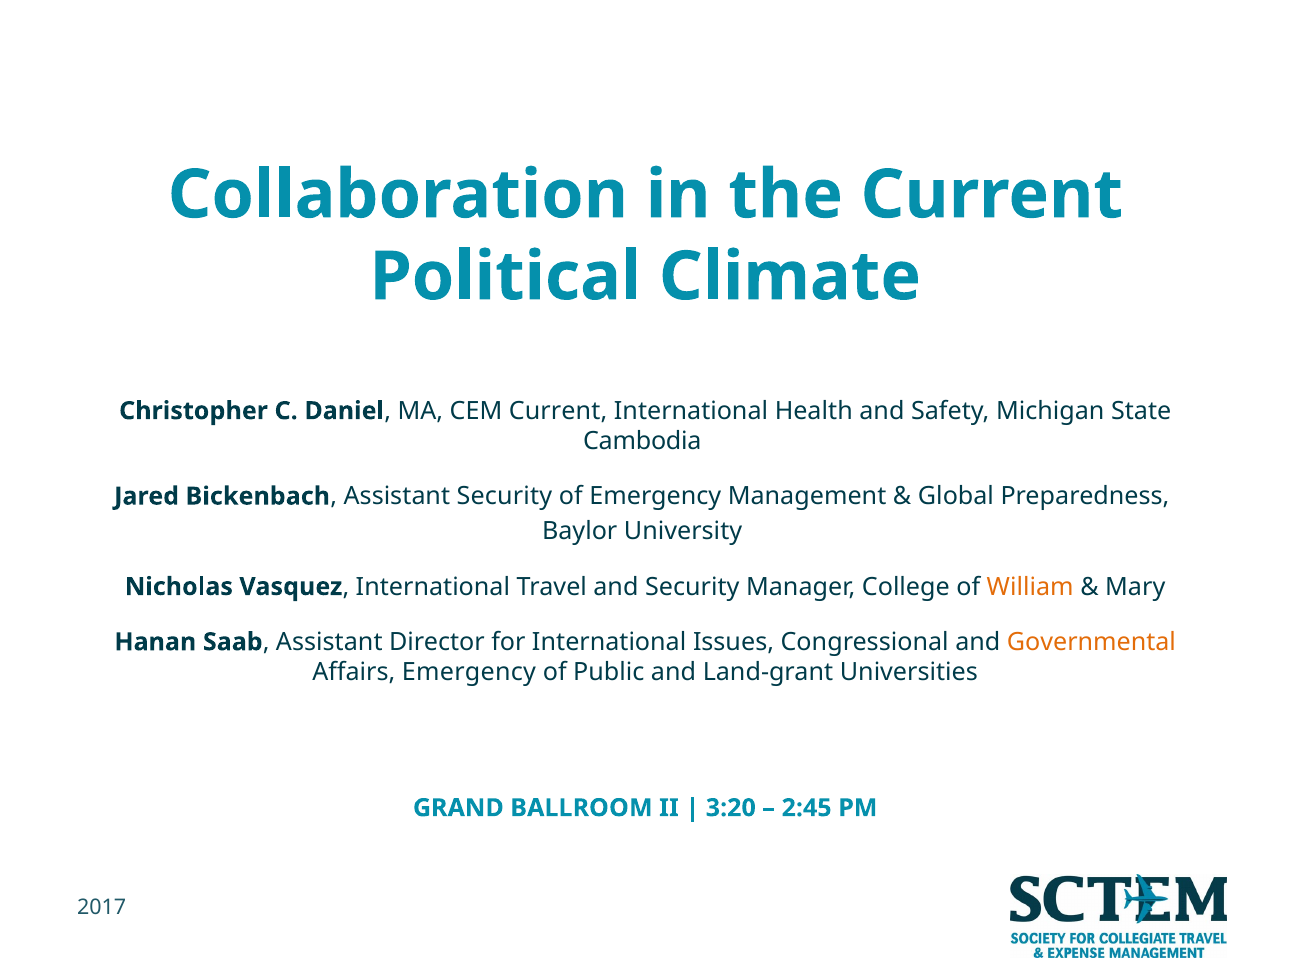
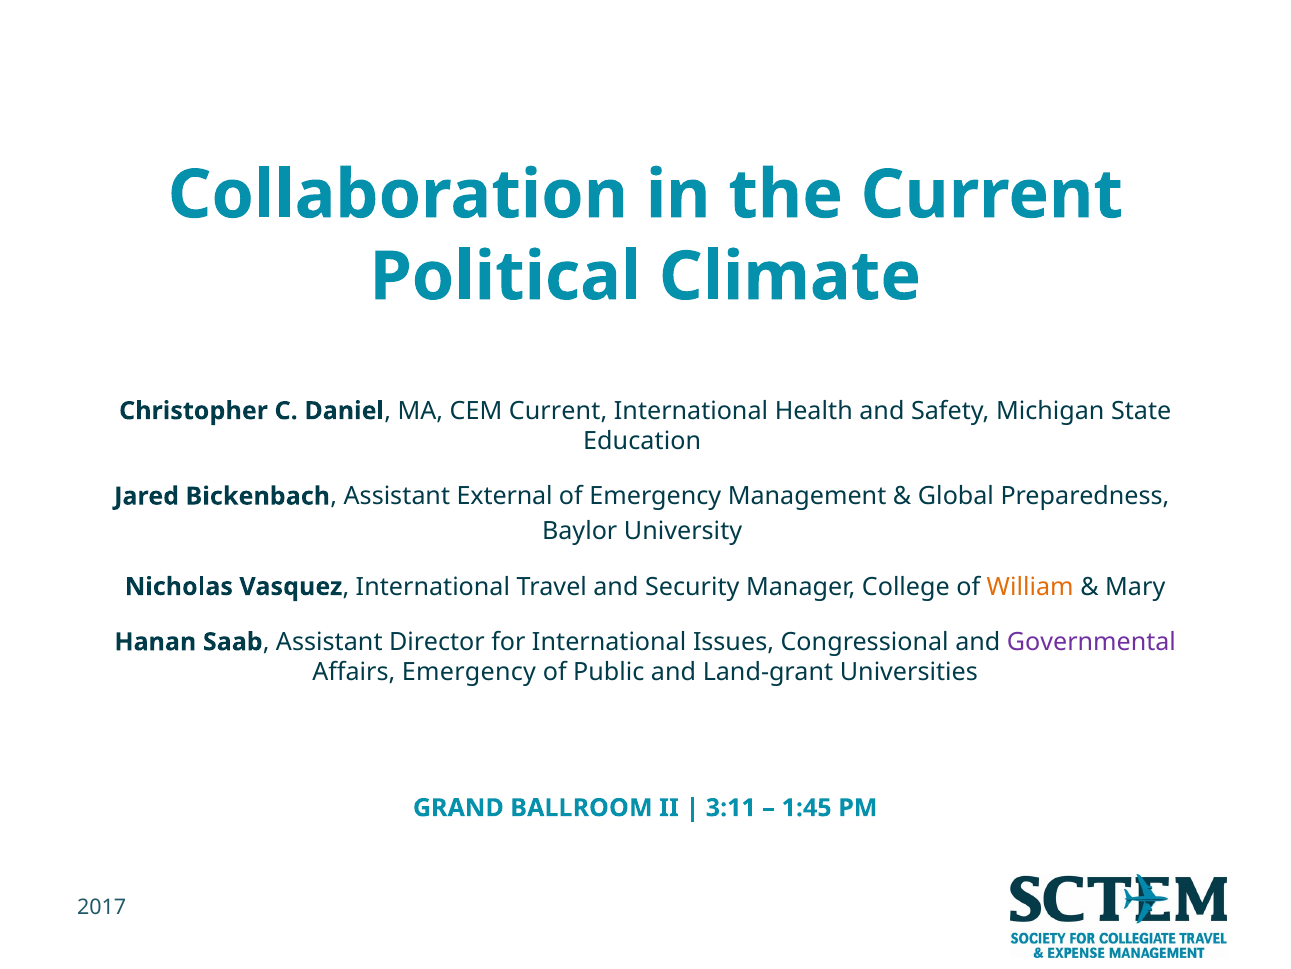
Cambodia: Cambodia -> Education
Assistant Security: Security -> External
Governmental colour: orange -> purple
3:20: 3:20 -> 3:11
2:45: 2:45 -> 1:45
